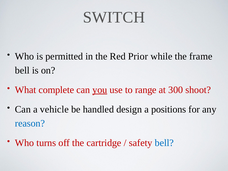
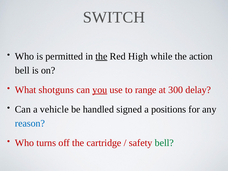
the at (101, 56) underline: none -> present
Prior: Prior -> High
frame: frame -> action
complete: complete -> shotguns
shoot: shoot -> delay
design: design -> signed
bell at (164, 143) colour: blue -> green
